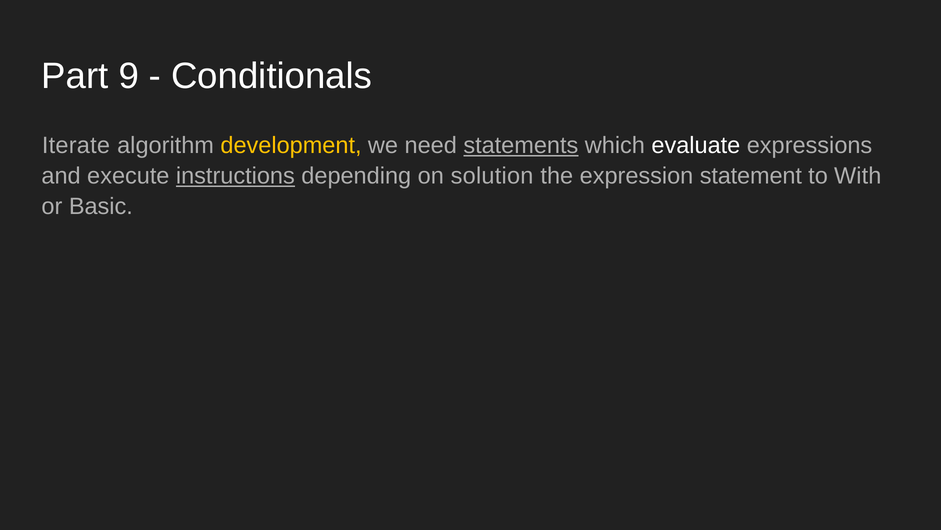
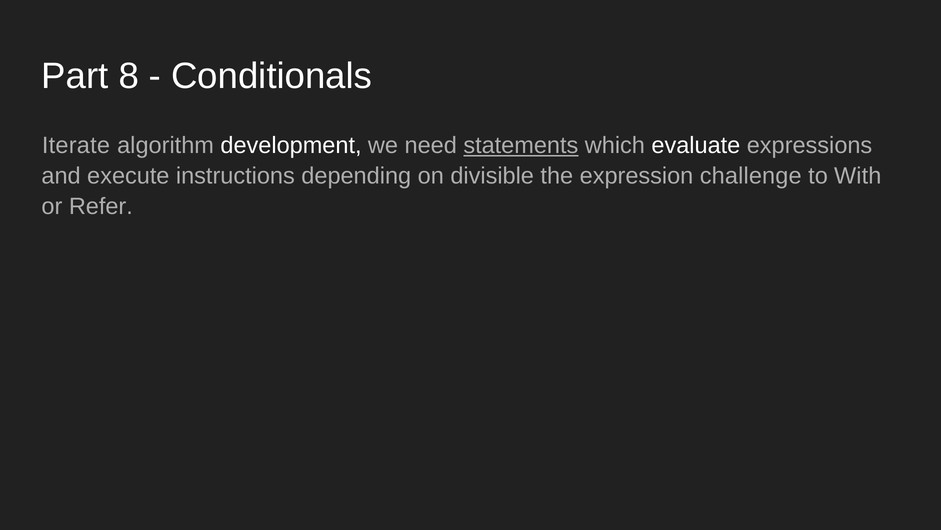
9: 9 -> 8
development colour: yellow -> white
instructions underline: present -> none
solution: solution -> divisible
statement: statement -> challenge
Basic: Basic -> Refer
